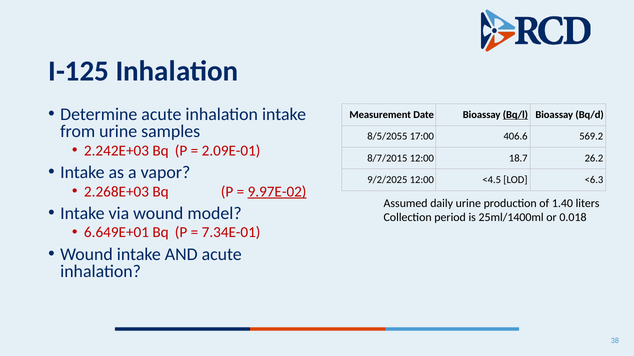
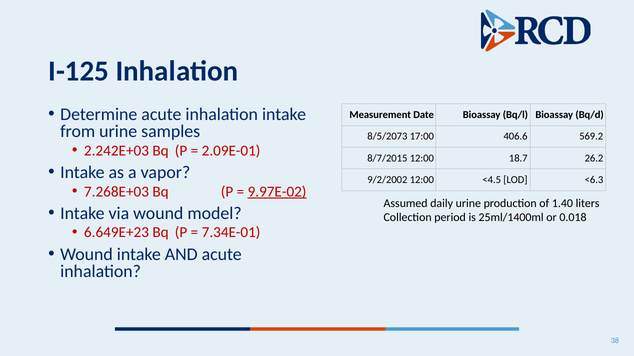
Bq/l underline: present -> none
8/5/2055: 8/5/2055 -> 8/5/2073
9/2/2025: 9/2/2025 -> 9/2/2002
2.268E+03: 2.268E+03 -> 7.268E+03
6.649E+01: 6.649E+01 -> 6.649E+23
